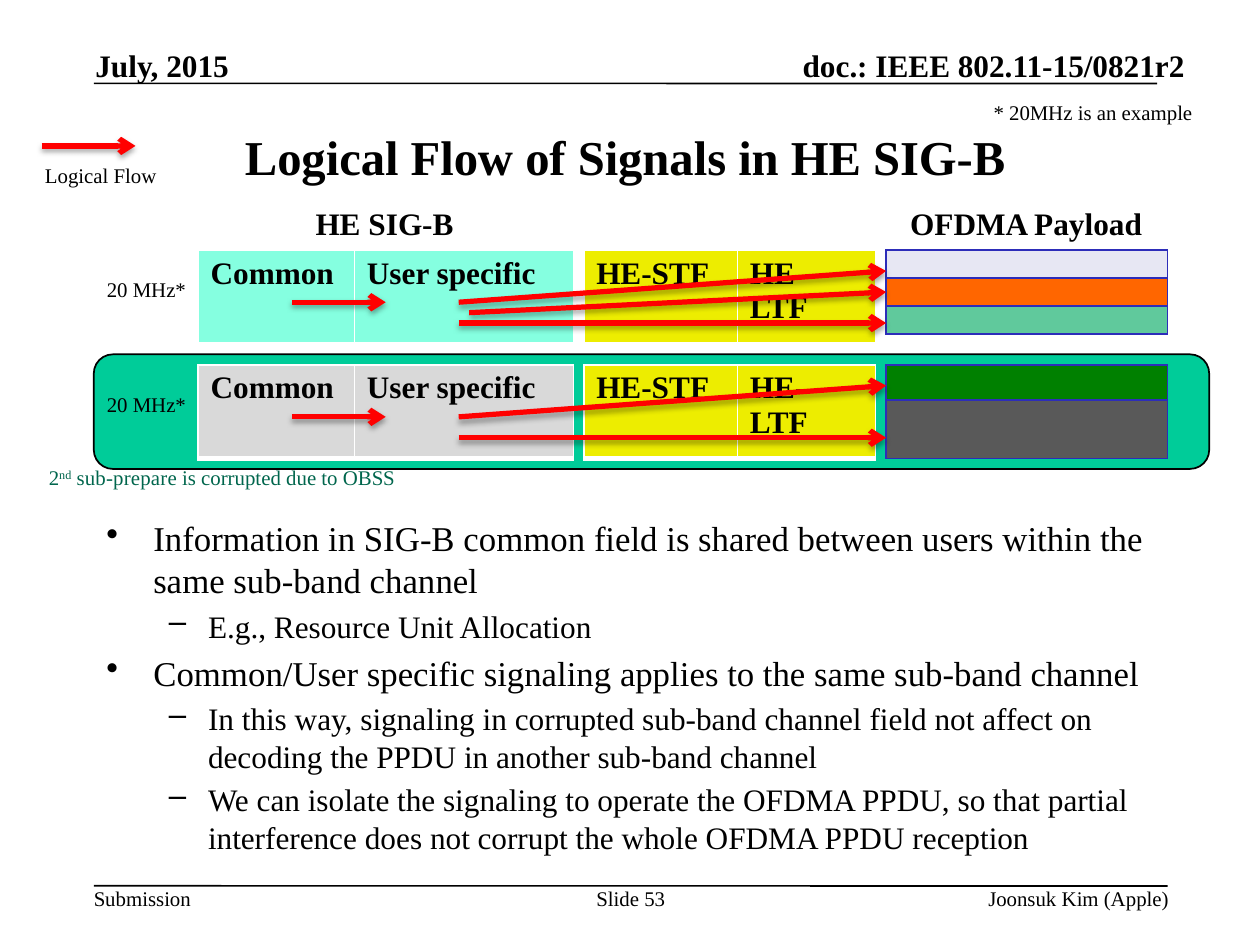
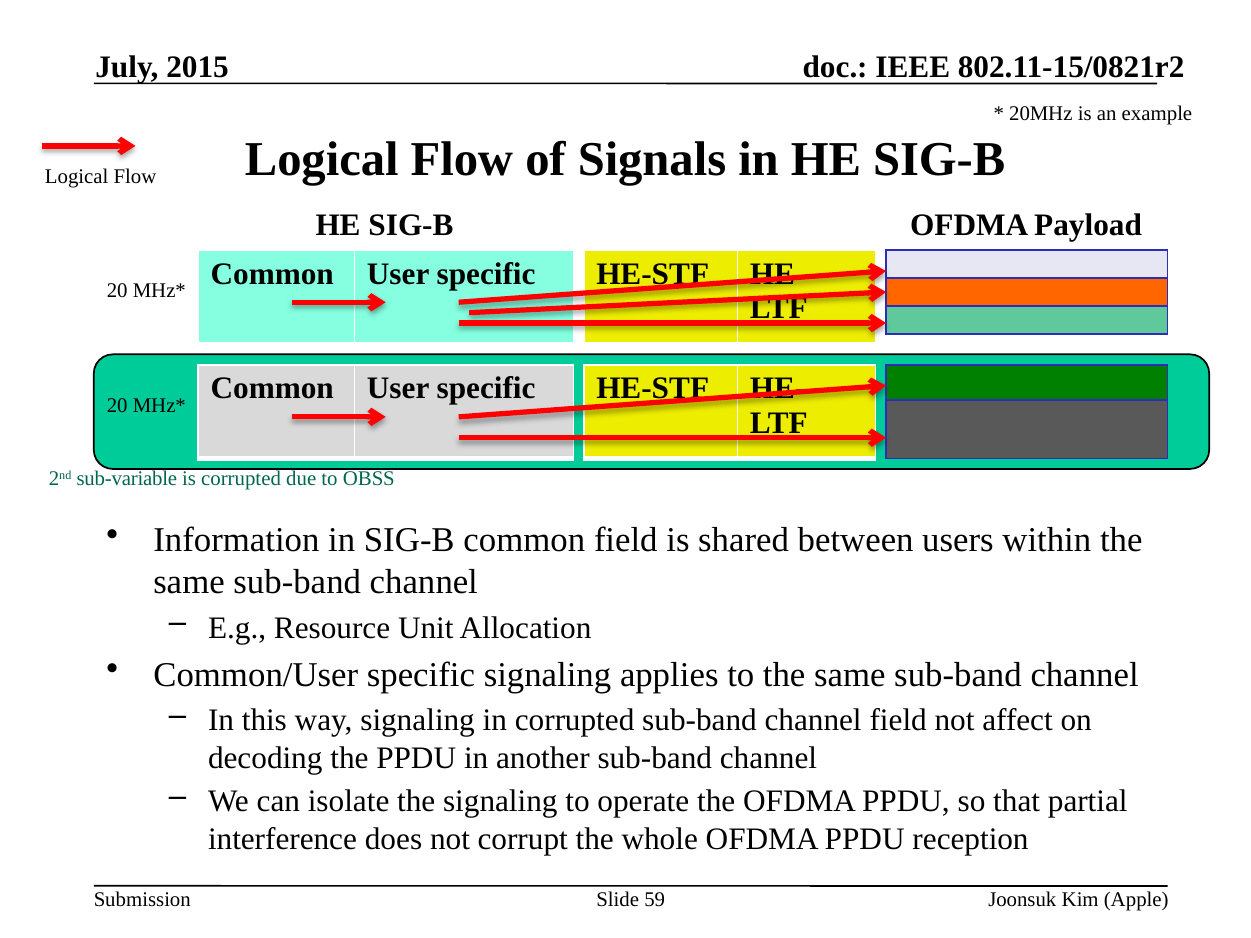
sub-prepare: sub-prepare -> sub-variable
53: 53 -> 59
